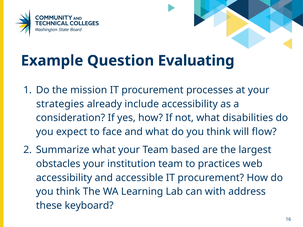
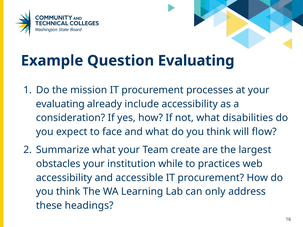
strategies at (60, 104): strategies -> evaluating
based: based -> create
institution team: team -> while
with: with -> only
keyboard: keyboard -> headings
